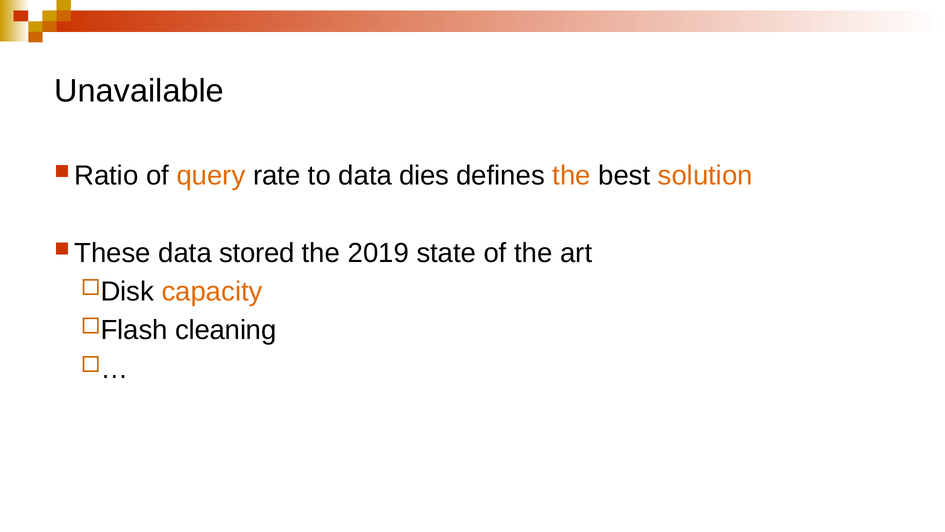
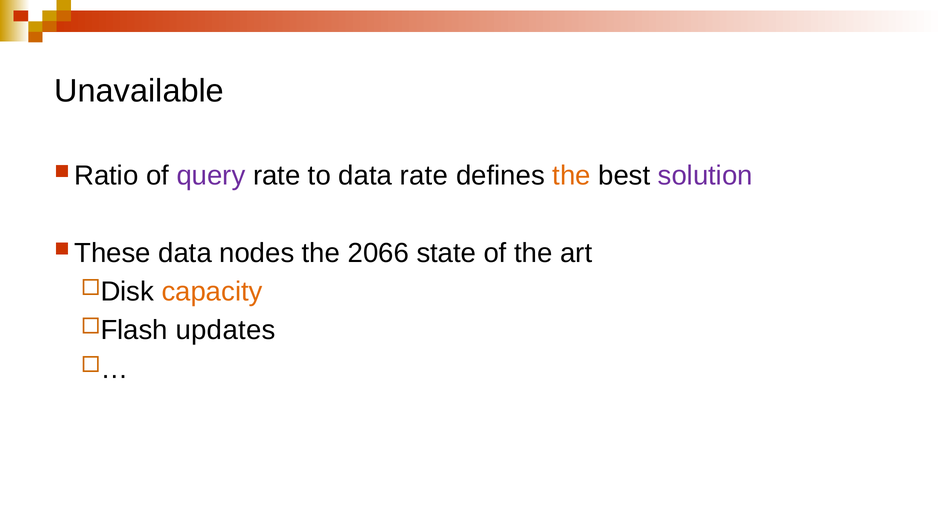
query colour: orange -> purple
data dies: dies -> rate
solution colour: orange -> purple
stored: stored -> nodes
2019: 2019 -> 2066
cleaning: cleaning -> updates
